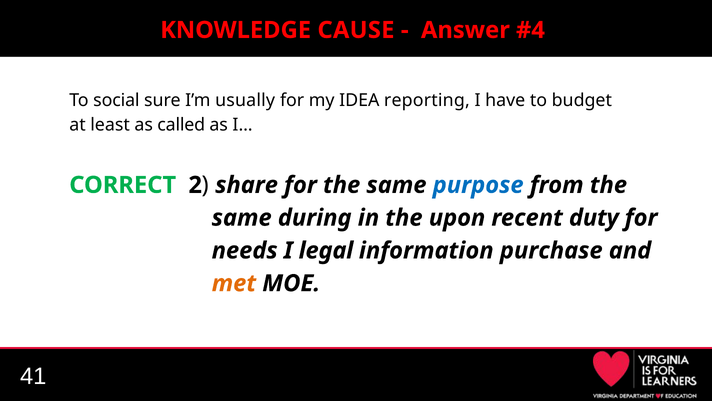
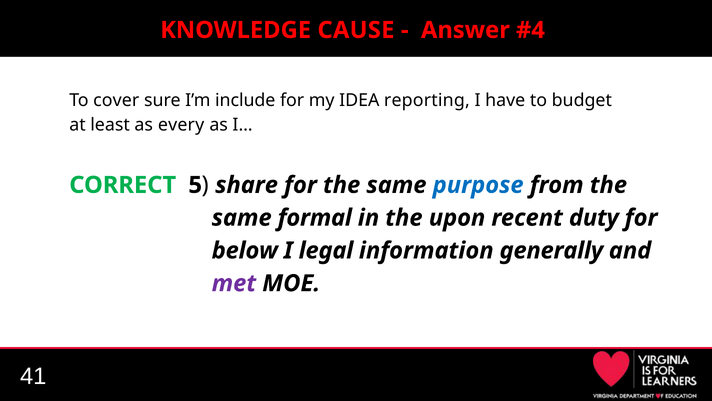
social: social -> cover
usually: usually -> include
called: called -> every
2: 2 -> 5
during: during -> formal
needs: needs -> below
purchase: purchase -> generally
met colour: orange -> purple
